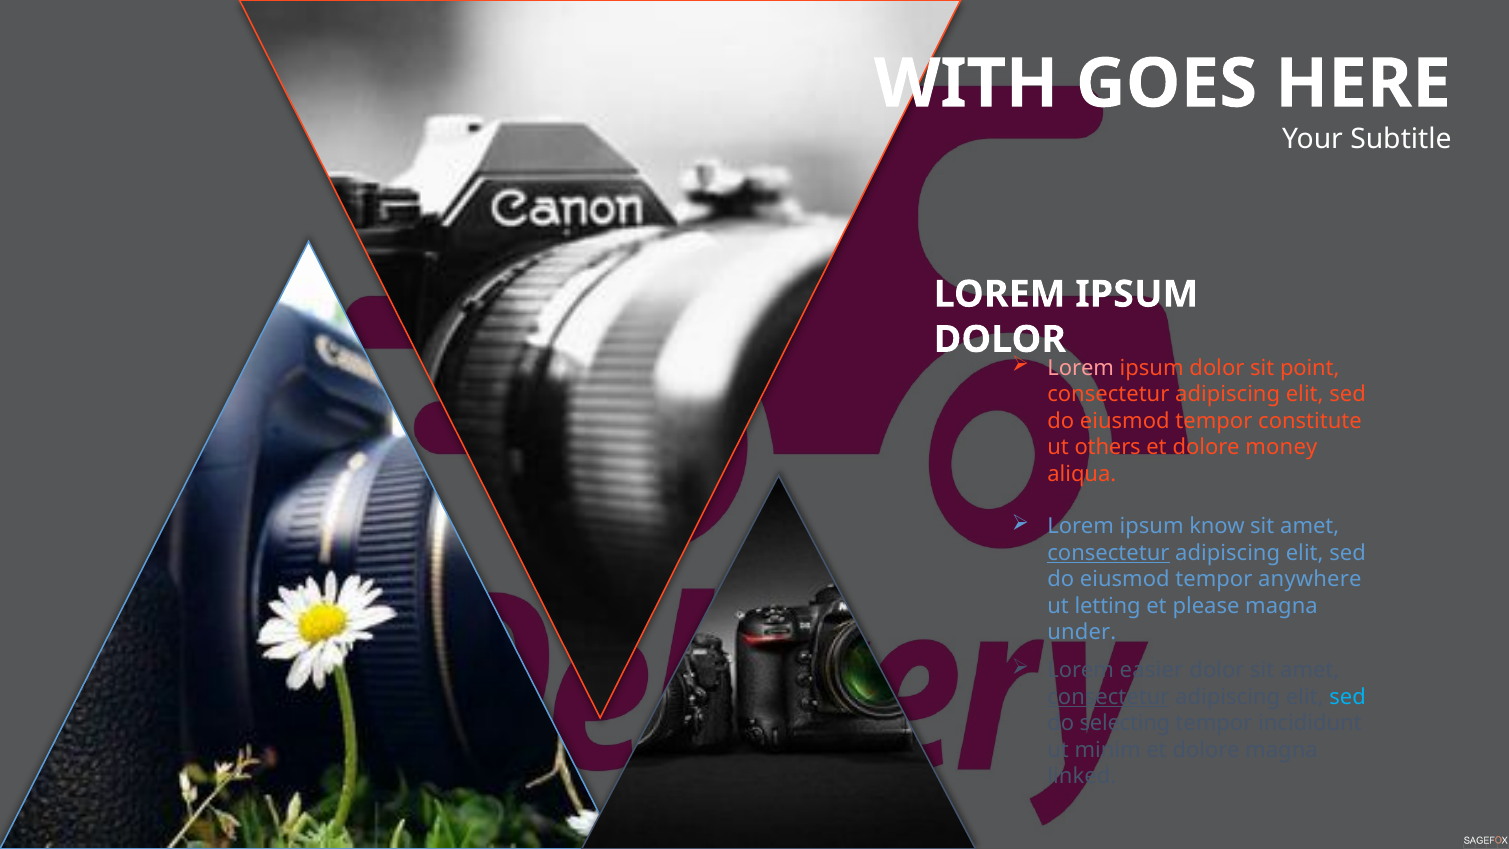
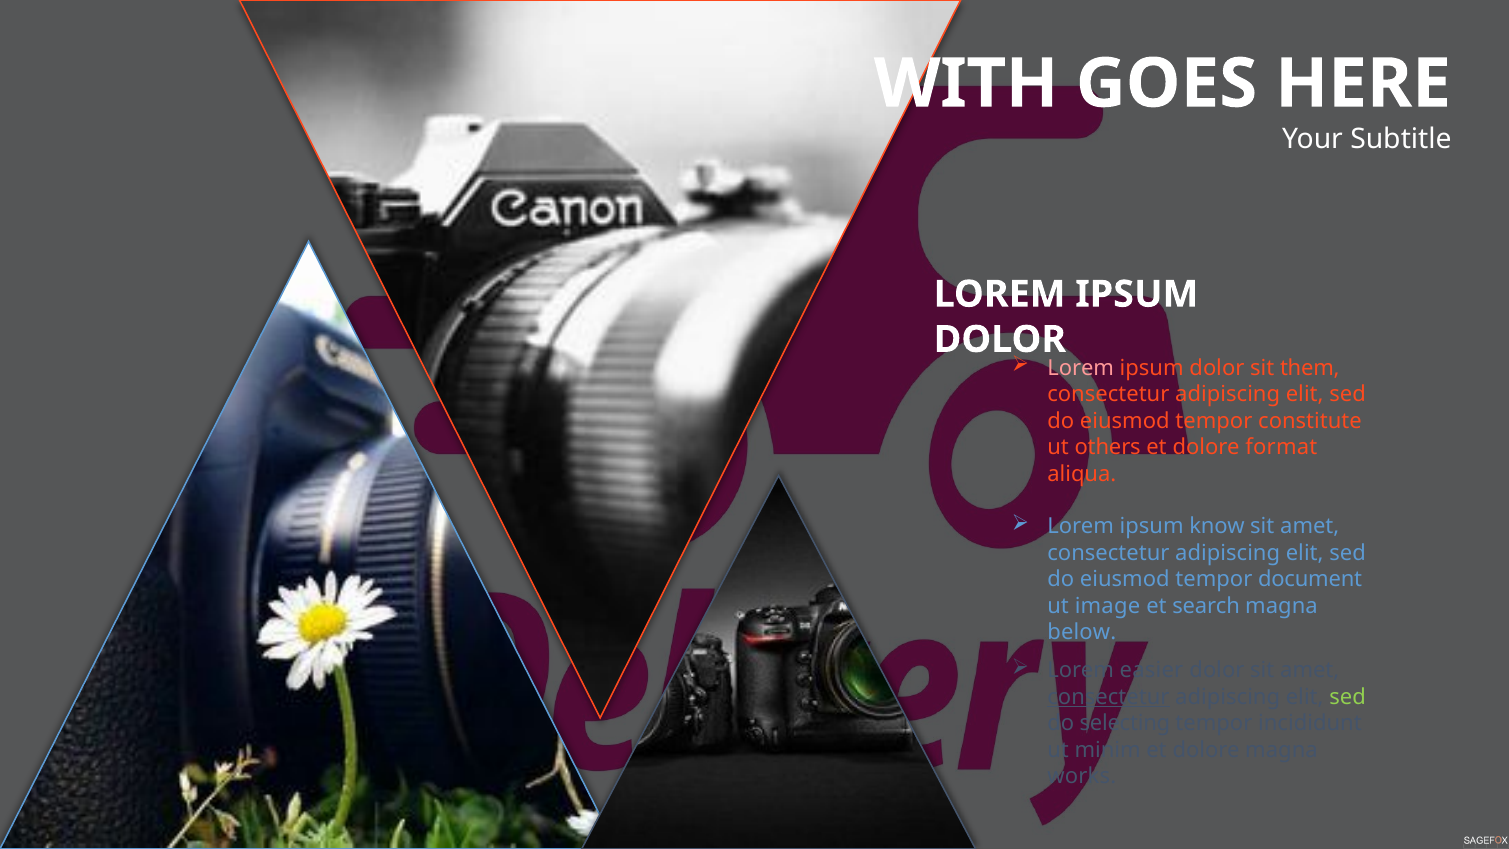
point: point -> them
money: money -> format
consectetur at (1108, 553) underline: present -> none
anywhere: anywhere -> document
letting: letting -> image
please: please -> search
under: under -> below
sed at (1348, 697) colour: light blue -> light green
linked: linked -> works
